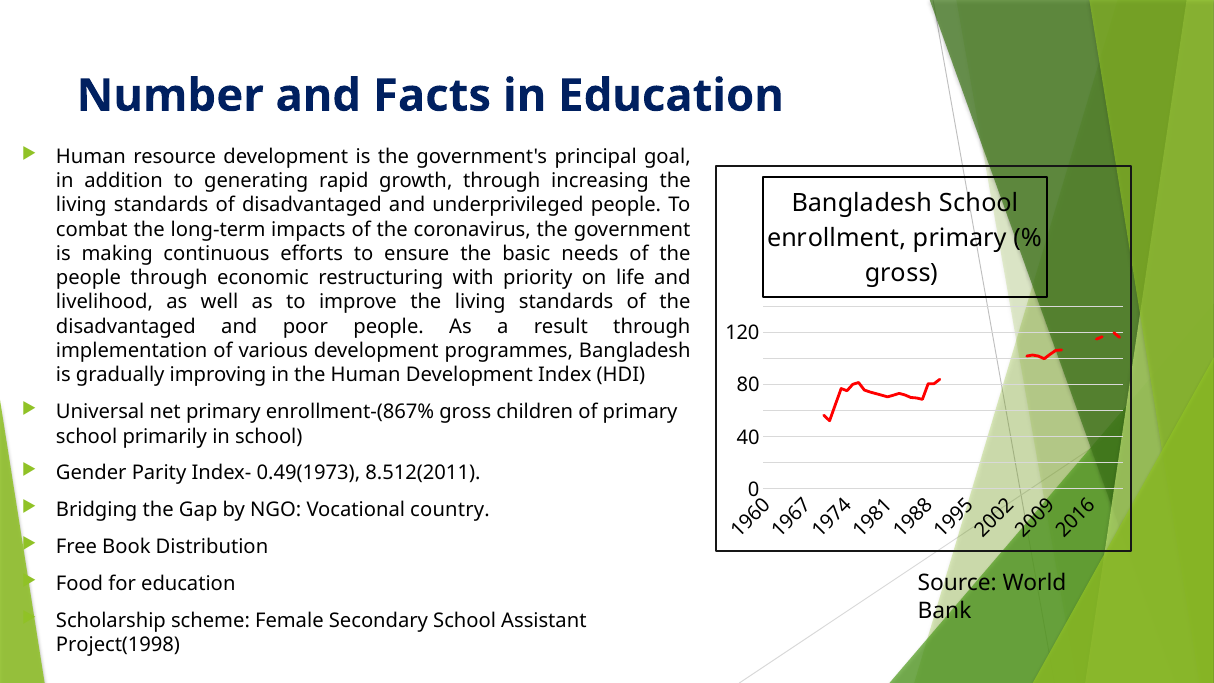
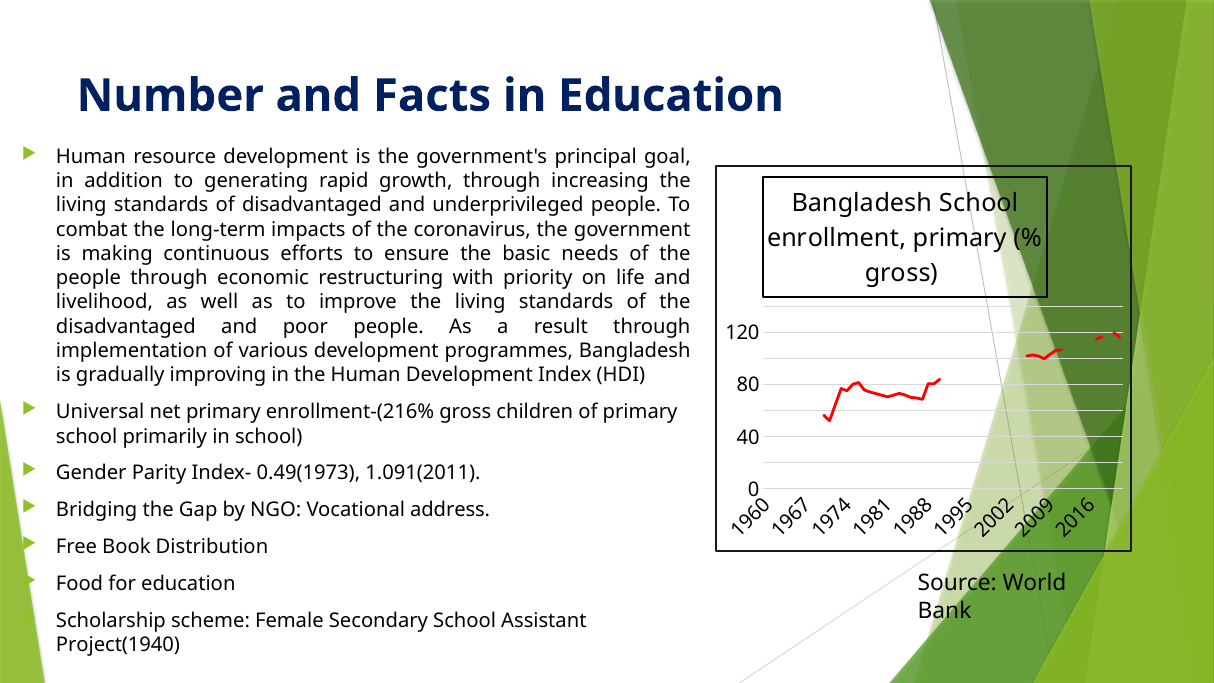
enrollment-(867%: enrollment-(867% -> enrollment-(216%
8.512(2011: 8.512(2011 -> 1.091(2011
country: country -> address
Project(1998: Project(1998 -> Project(1940
